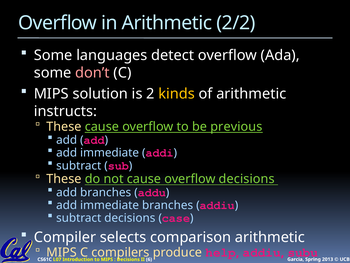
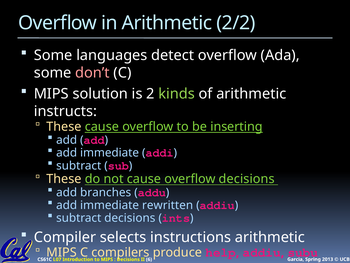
kinds colour: yellow -> light green
previous: previous -> inserting
immediate branches: branches -> rewritten
case: case -> ints
comparison: comparison -> instructions
